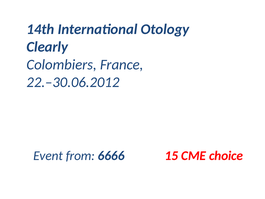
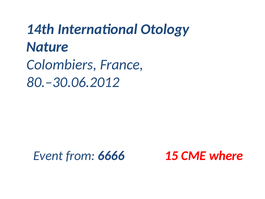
Clearly: Clearly -> Nature
22.–30.06.2012: 22.–30.06.2012 -> 80.–30.06.2012
choice: choice -> where
